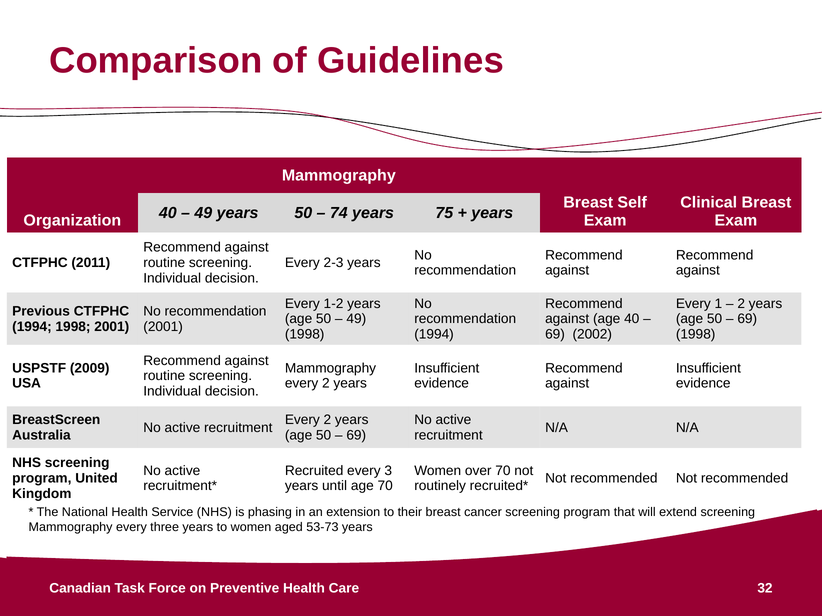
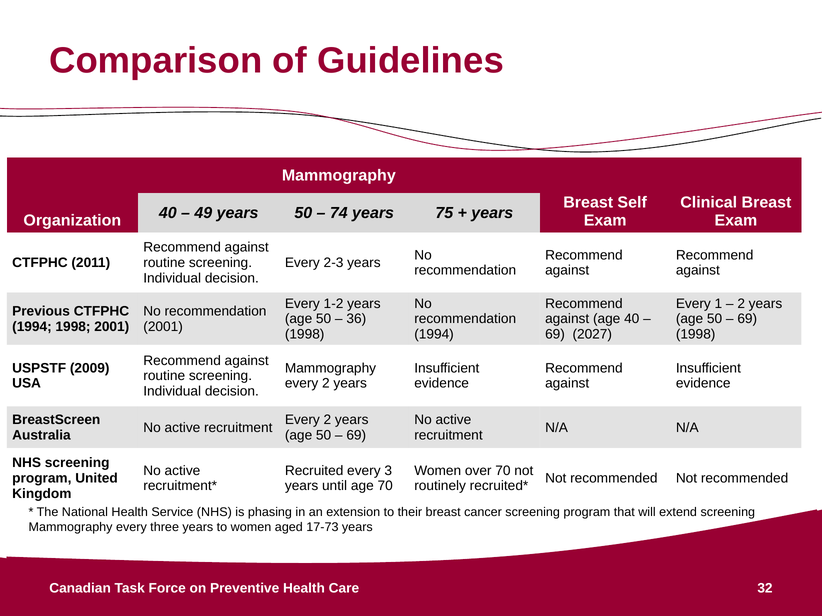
49 at (356, 319): 49 -> 36
2002: 2002 -> 2027
53-73: 53-73 -> 17-73
